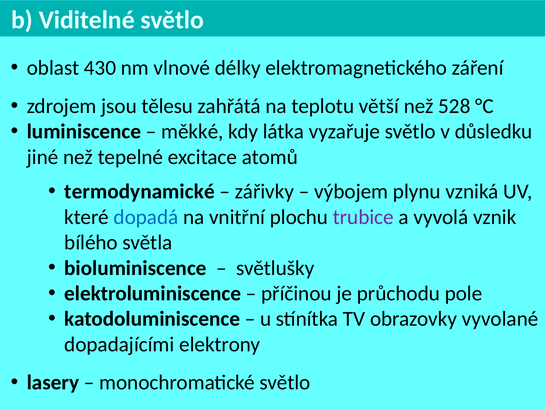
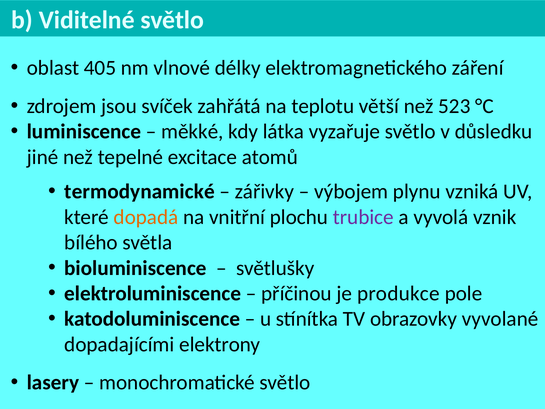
430: 430 -> 405
tělesu: tělesu -> svíček
528: 528 -> 523
dopadá colour: blue -> orange
průchodu: průchodu -> produkce
